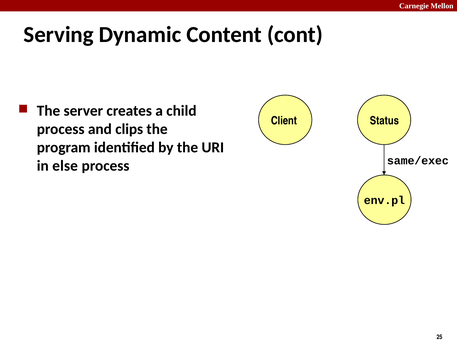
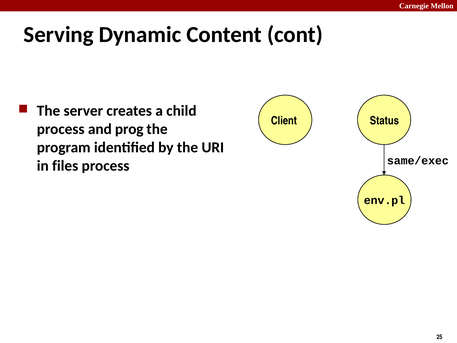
clips: clips -> prog
else: else -> files
